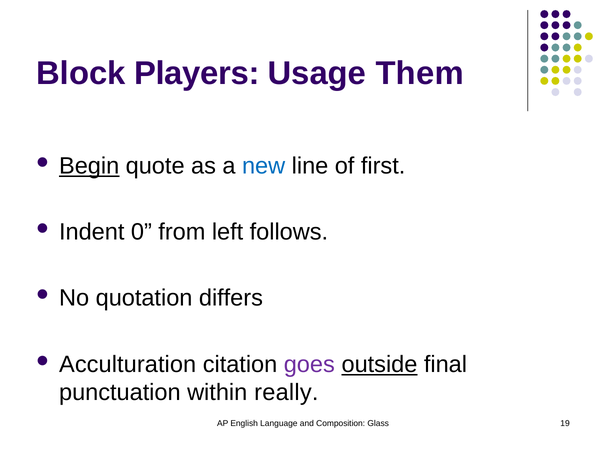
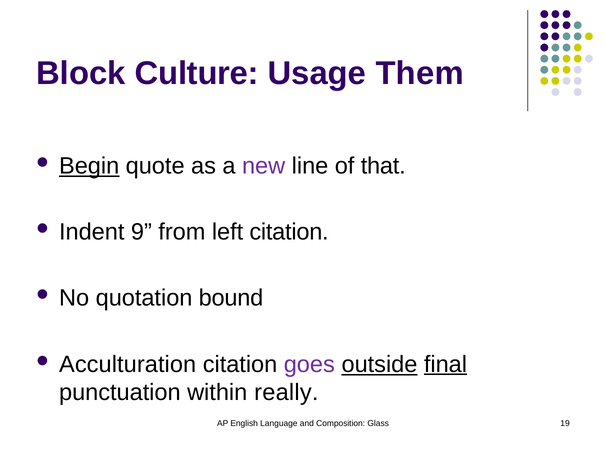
Players: Players -> Culture
new colour: blue -> purple
first: first -> that
0: 0 -> 9
left follows: follows -> citation
differs: differs -> bound
final underline: none -> present
